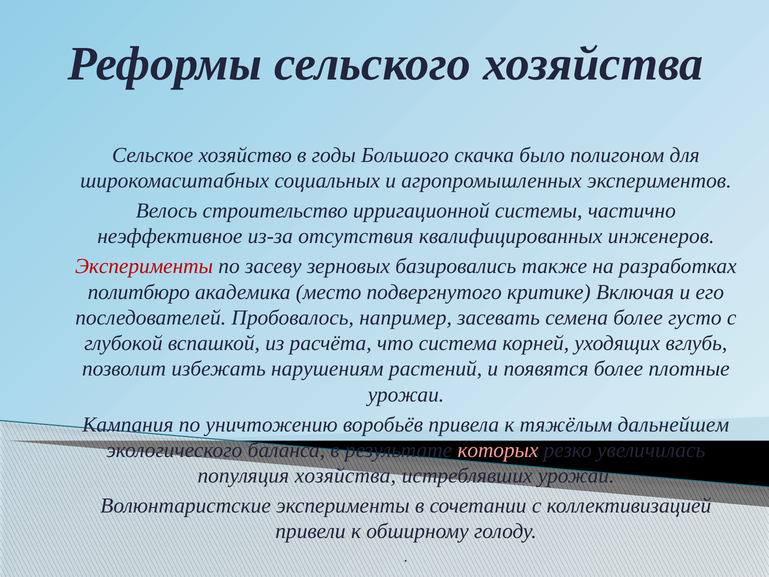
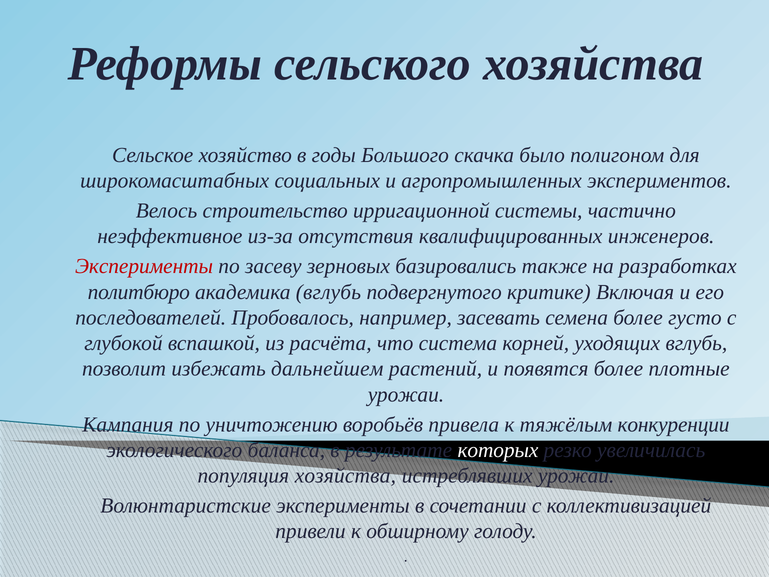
академика место: место -> вглубь
нарушениям: нарушениям -> дальнейшем
дальнейшем: дальнейшем -> конкуренции
которых colour: pink -> white
